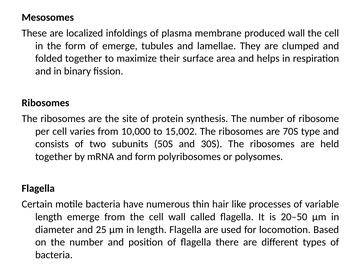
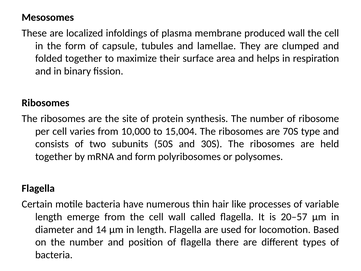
of emerge: emerge -> capsule
15,002: 15,002 -> 15,004
20–50: 20–50 -> 20–57
25: 25 -> 14
